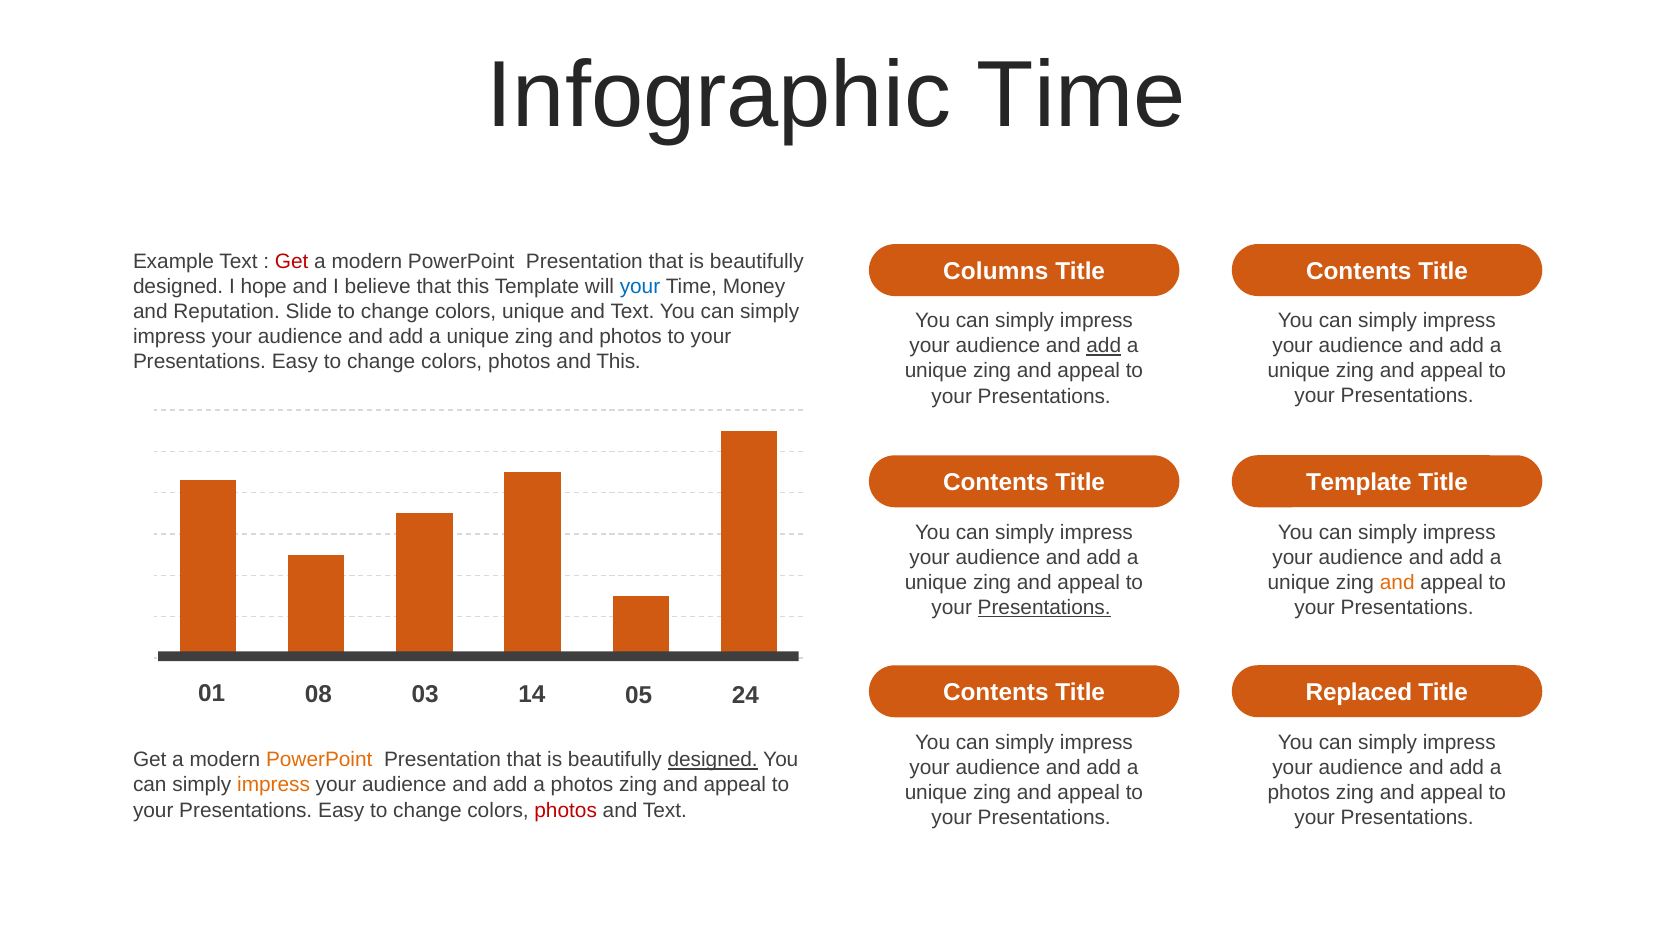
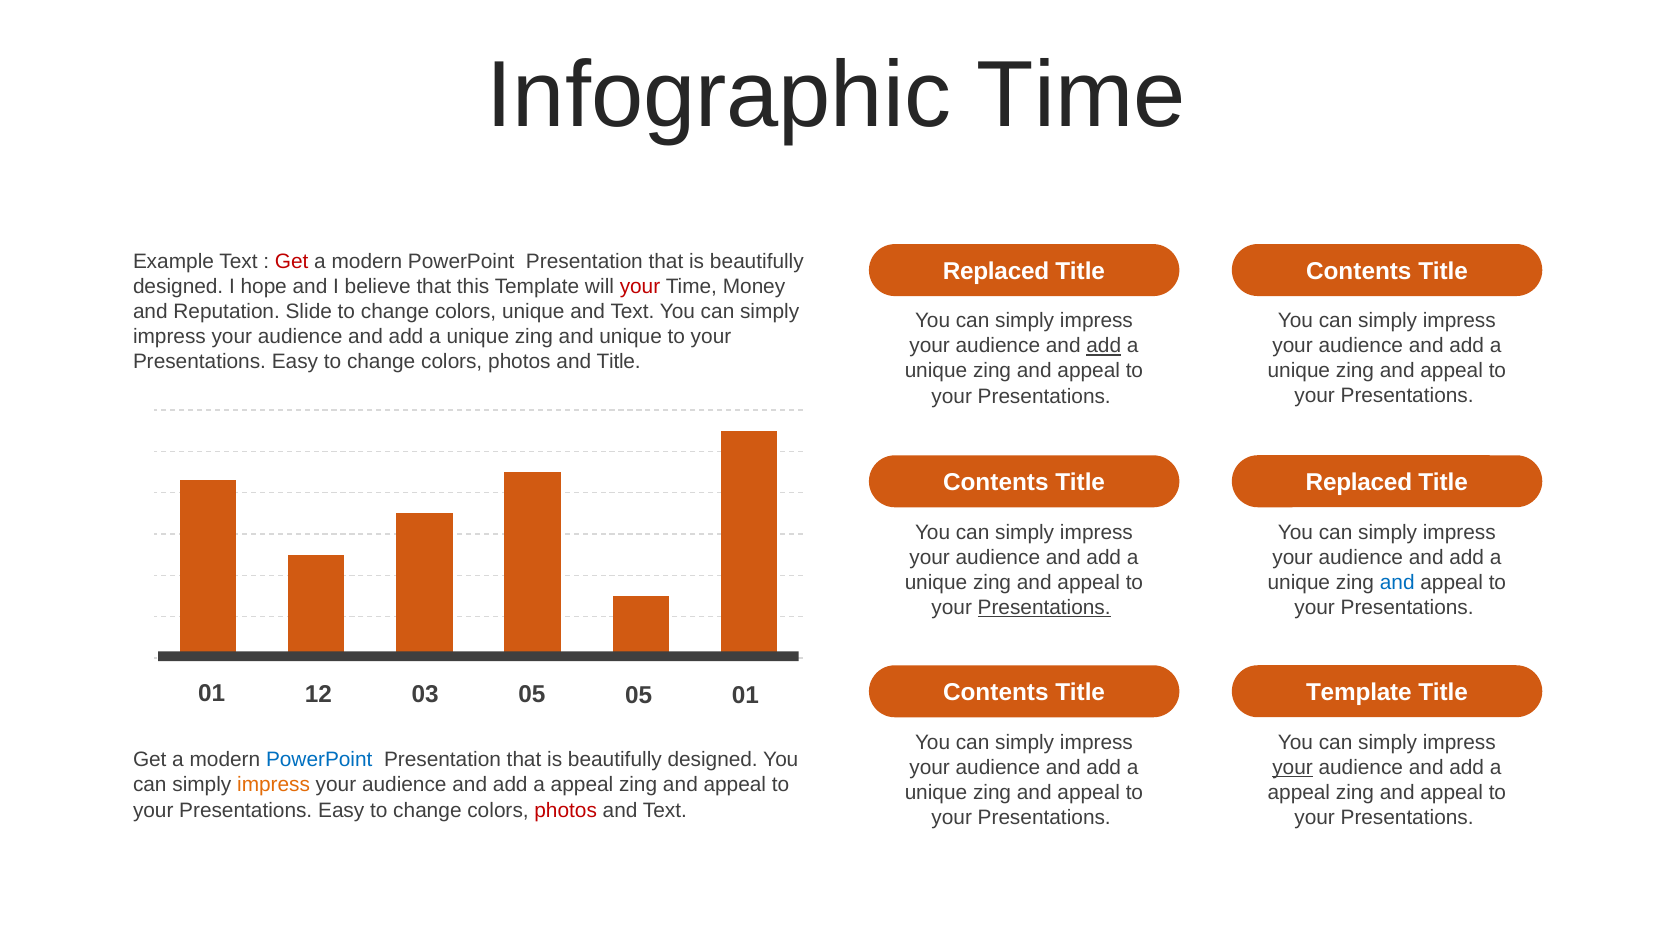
Columns at (996, 272): Columns -> Replaced
your at (640, 286) colour: blue -> red
and photos: photos -> unique
and This: This -> Title
Template at (1359, 483): Template -> Replaced
and at (1397, 582) colour: orange -> blue
Replaced at (1359, 693): Replaced -> Template
08: 08 -> 12
03 14: 14 -> 05
05 24: 24 -> 01
PowerPoint at (319, 760) colour: orange -> blue
designed at (713, 760) underline: present -> none
your at (1293, 767) underline: none -> present
photos at (582, 785): photos -> appeal
photos at (1299, 792): photos -> appeal
